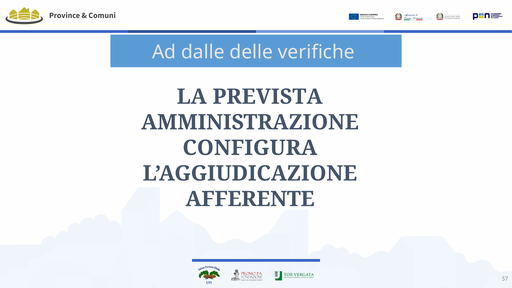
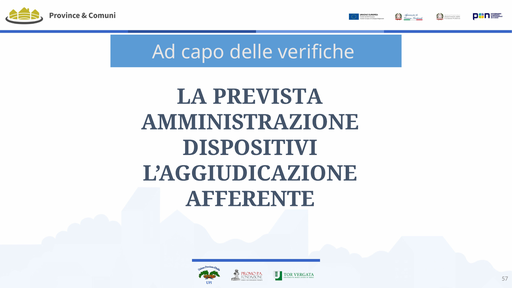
dalle: dalle -> capo
CONFIGURA: CONFIGURA -> DISPOSITIVI
